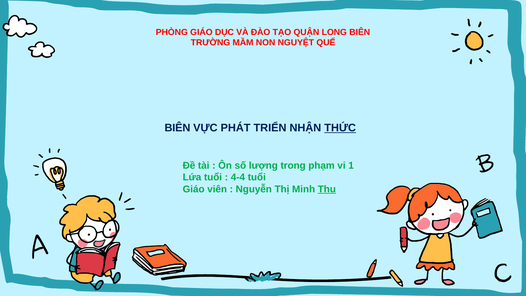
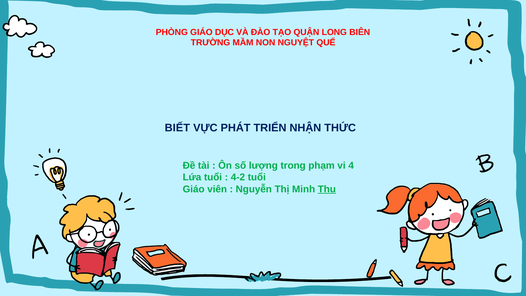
BIÊN at (177, 128): BIÊN -> BIẾT
THỨC underline: present -> none
1: 1 -> 4
4-4: 4-4 -> 4-2
